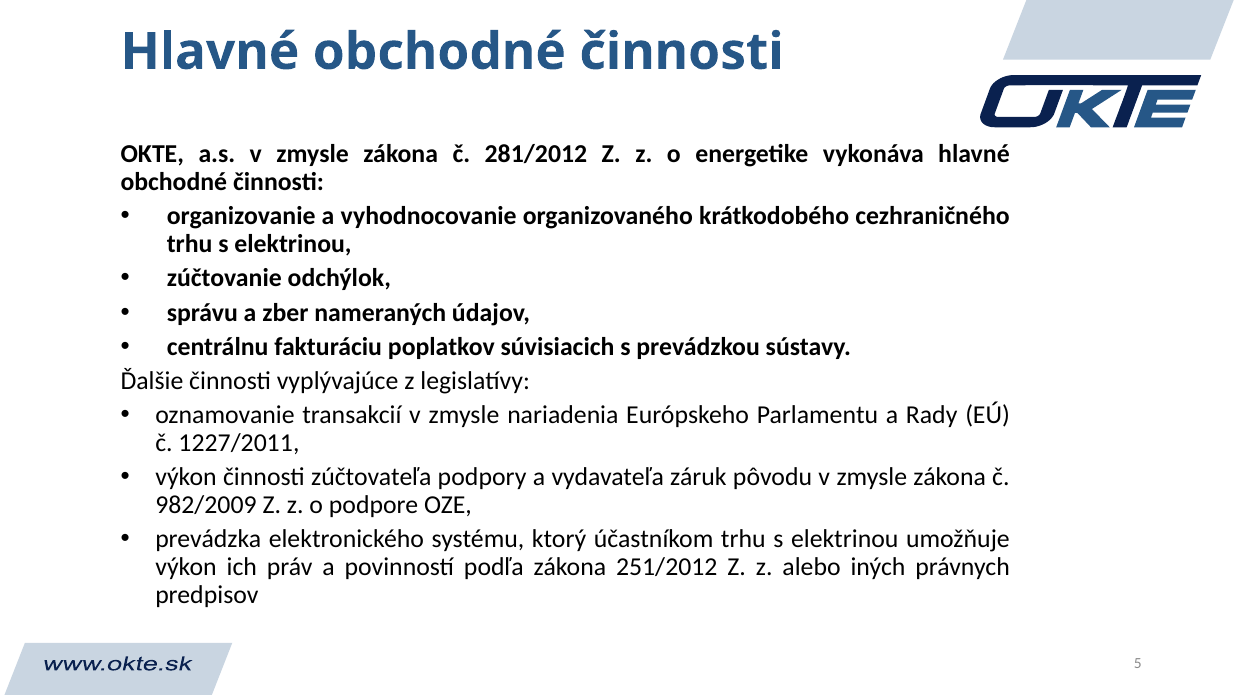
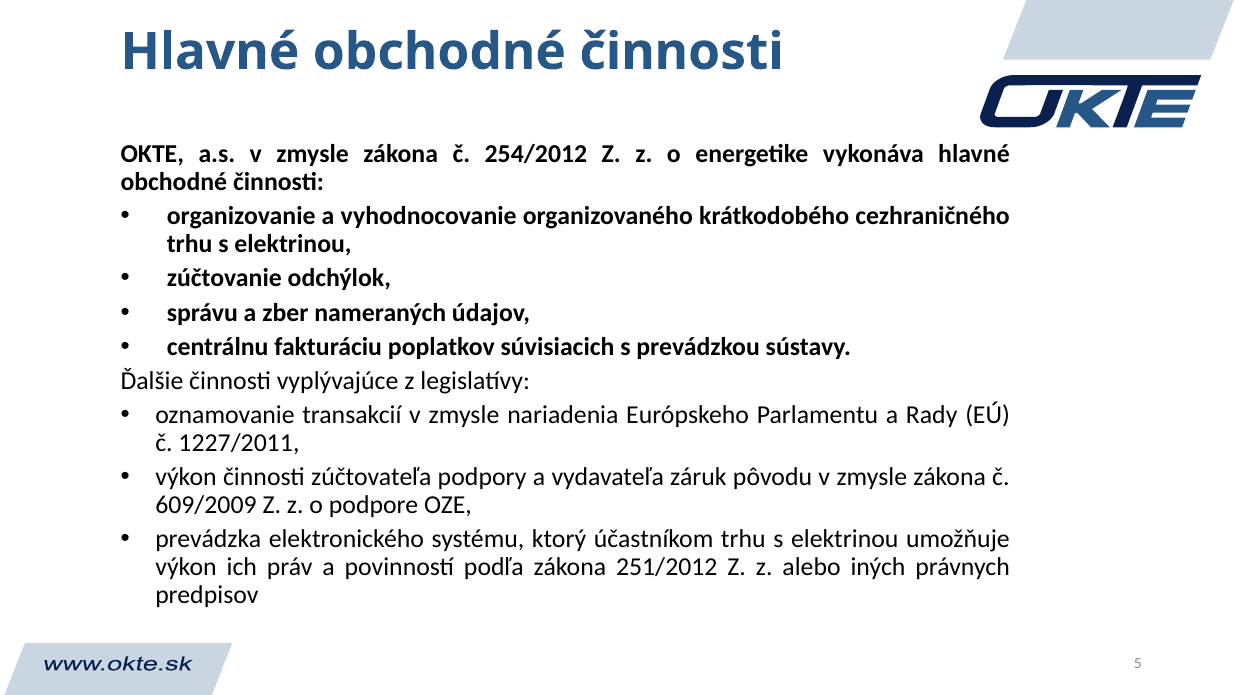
281/2012: 281/2012 -> 254/2012
982/2009: 982/2009 -> 609/2009
